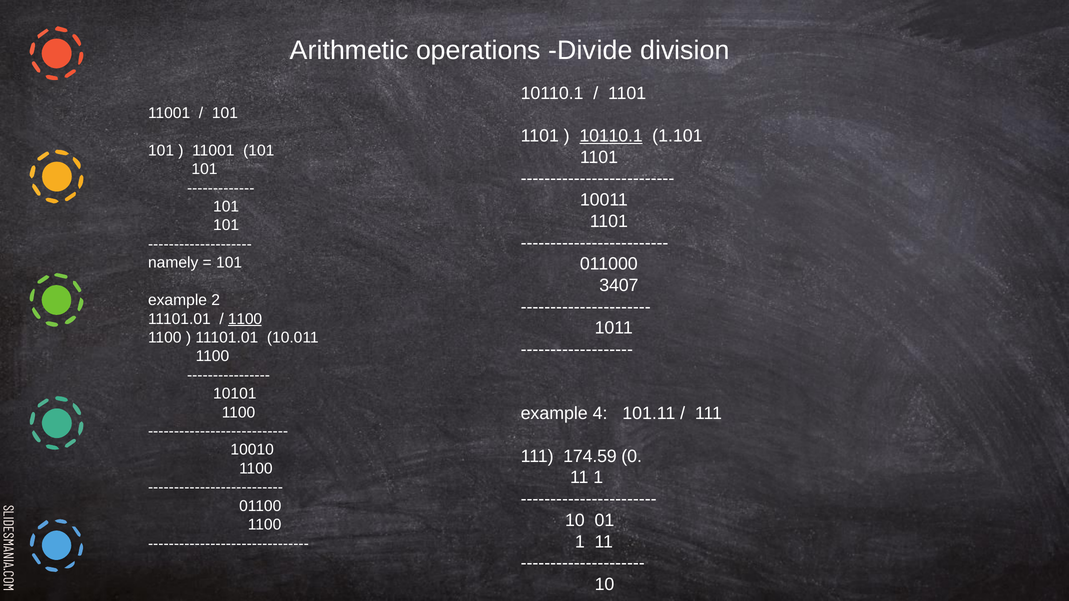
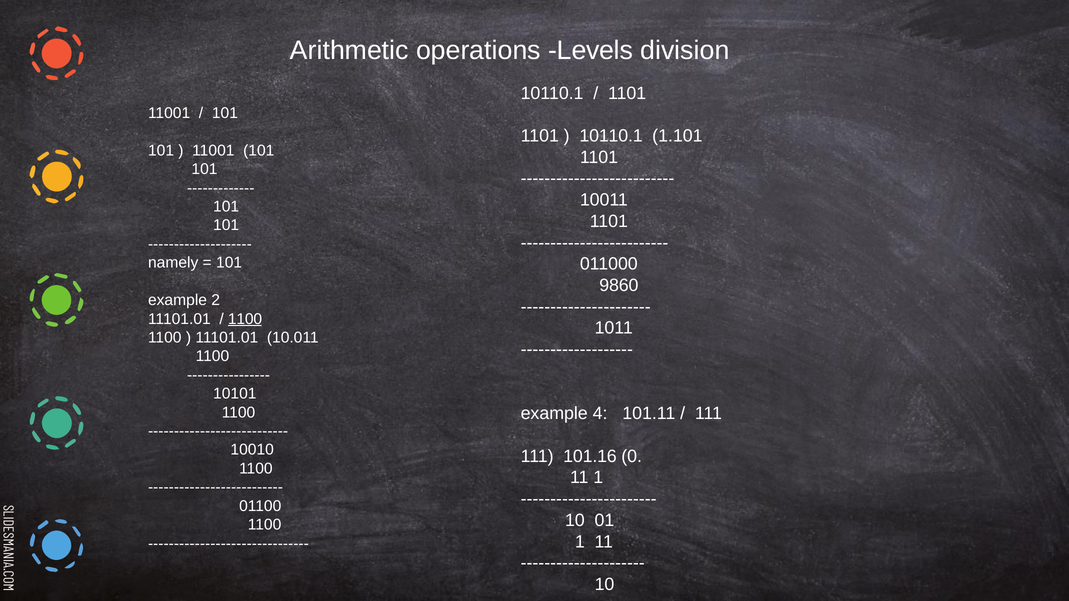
Divide: Divide -> Levels
10110.1 at (611, 136) underline: present -> none
3407: 3407 -> 9860
174.59: 174.59 -> 101.16
